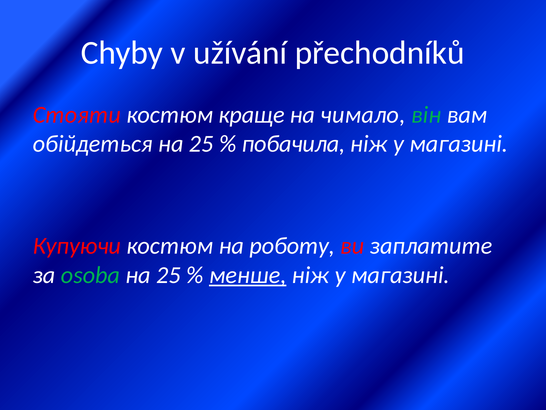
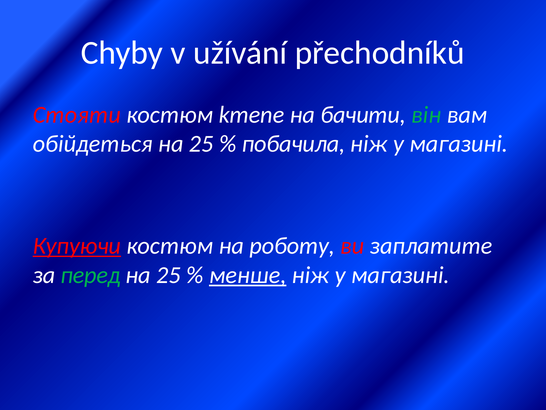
краще: краще -> kmene
чимало: чимало -> бачити
Купуючи underline: none -> present
osoba: osoba -> перед
